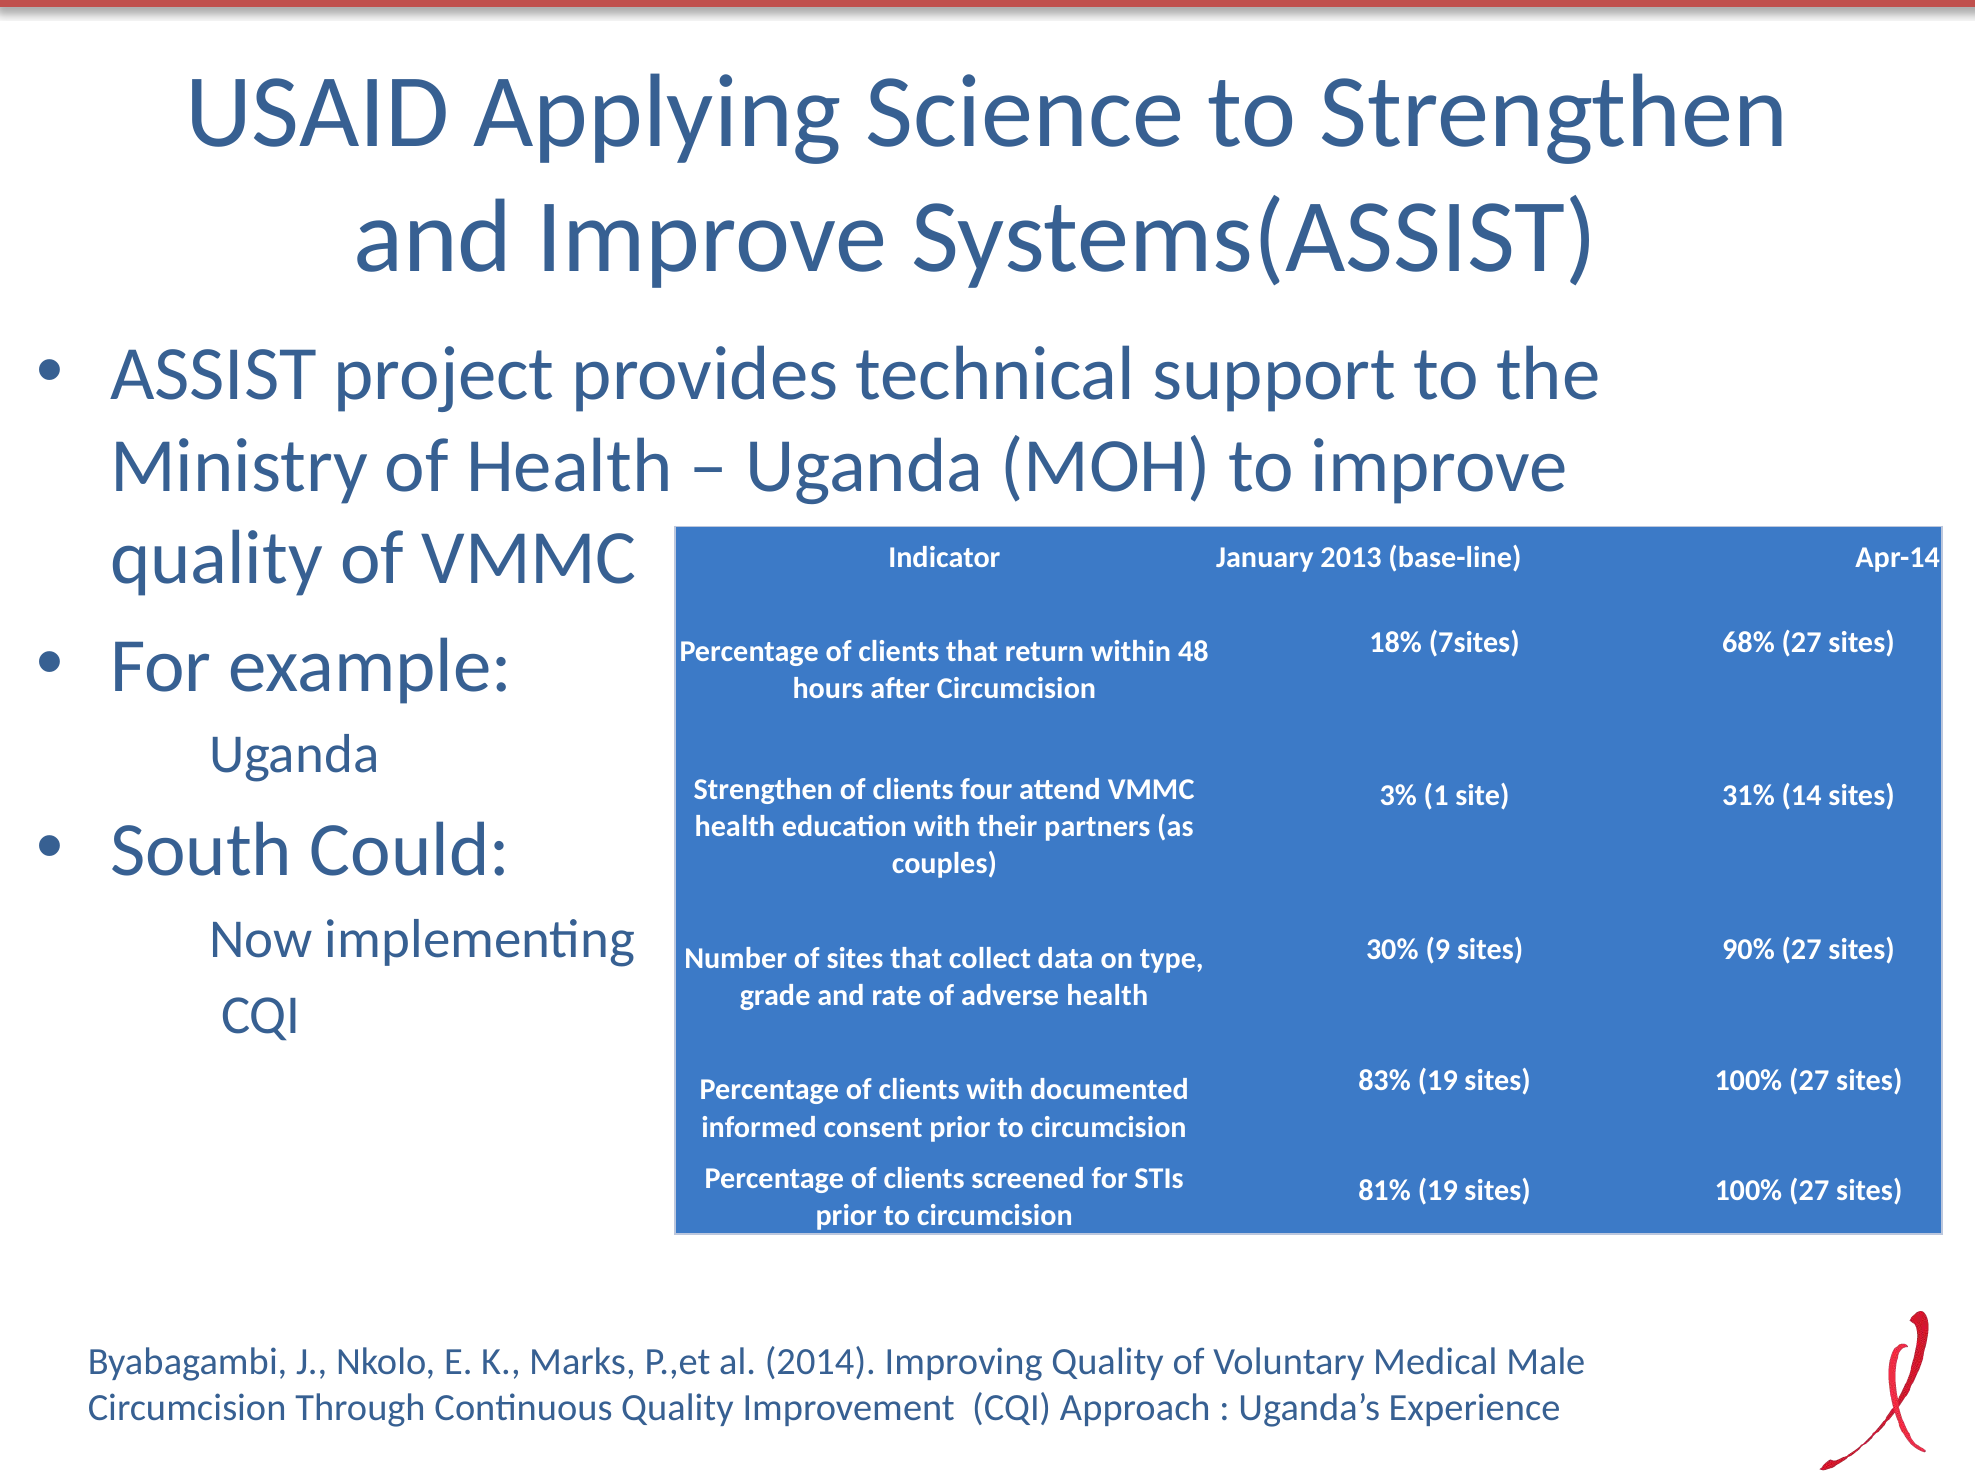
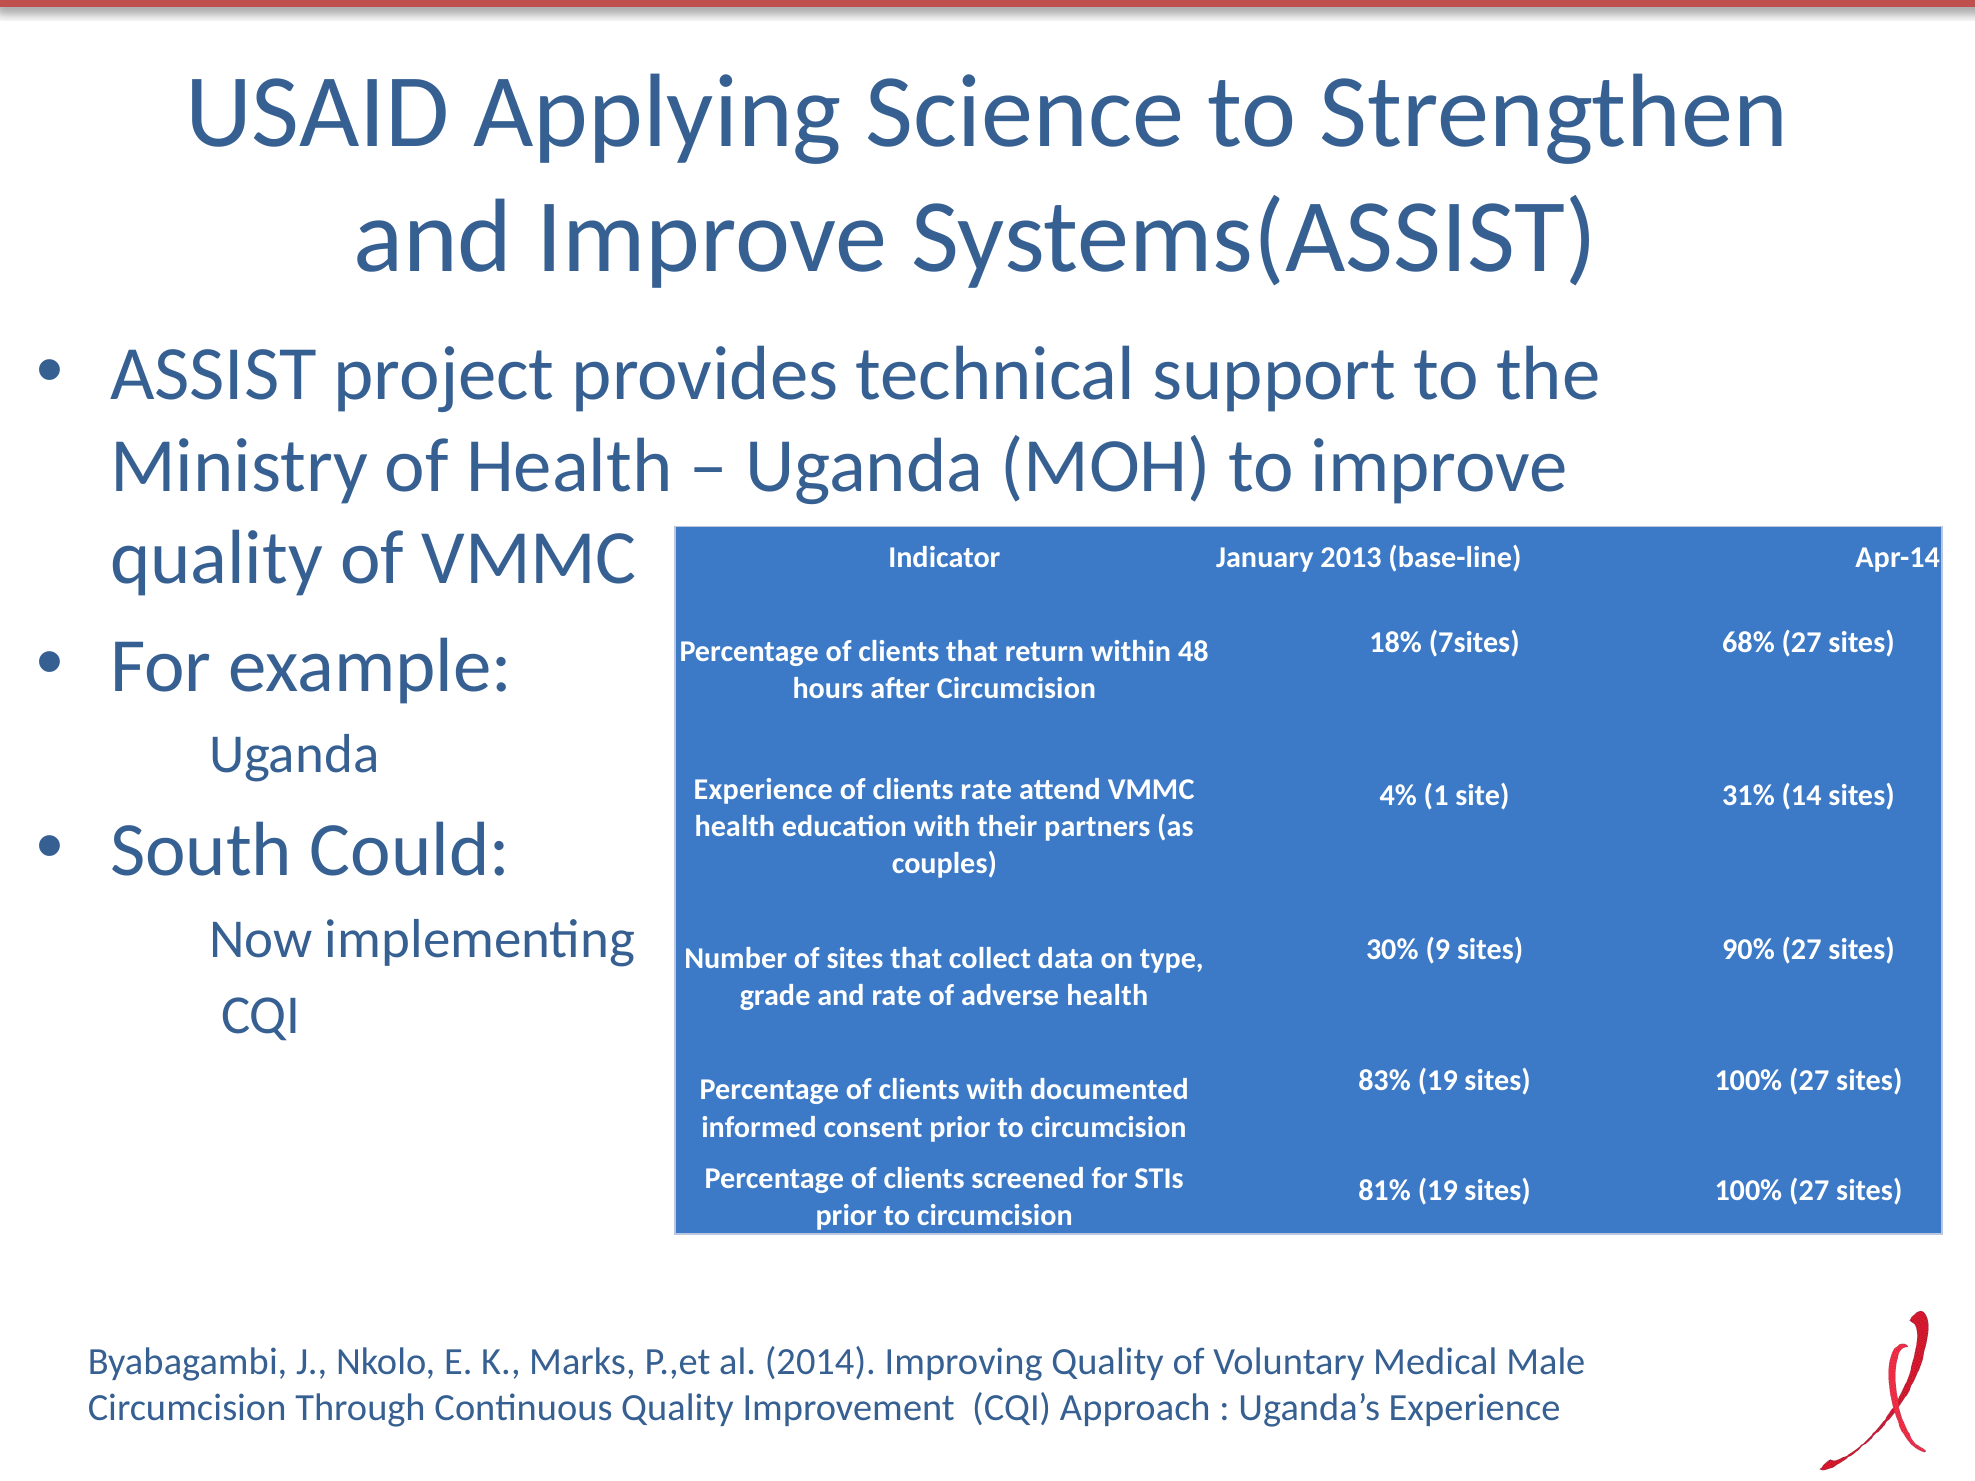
Strengthen at (763, 789): Strengthen -> Experience
clients four: four -> rate
3%: 3% -> 4%
